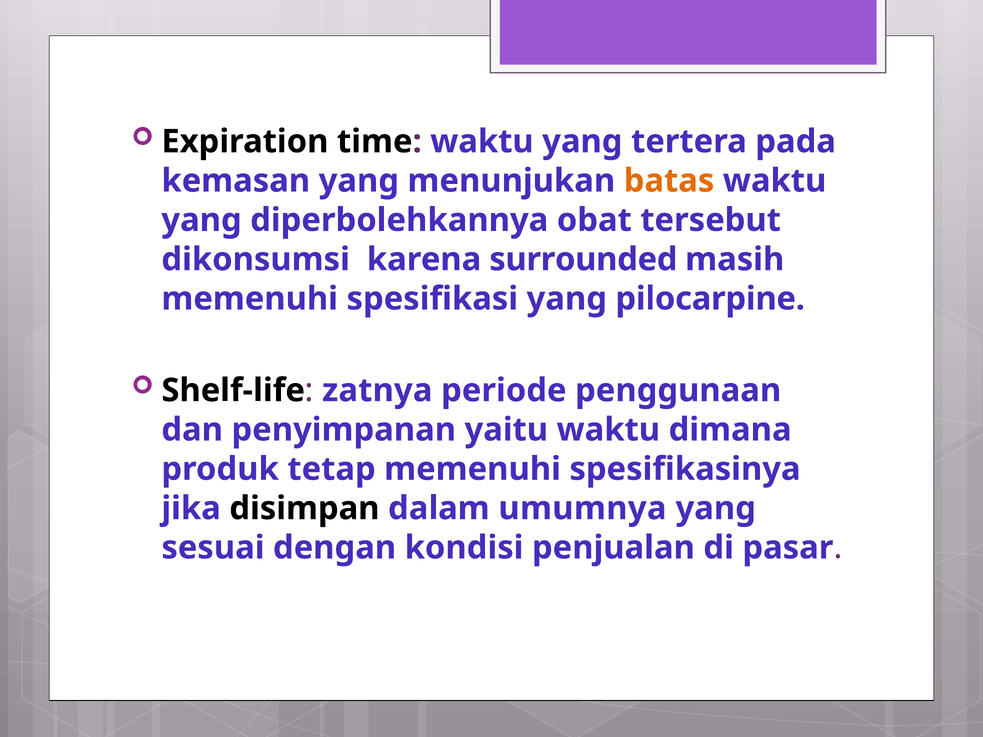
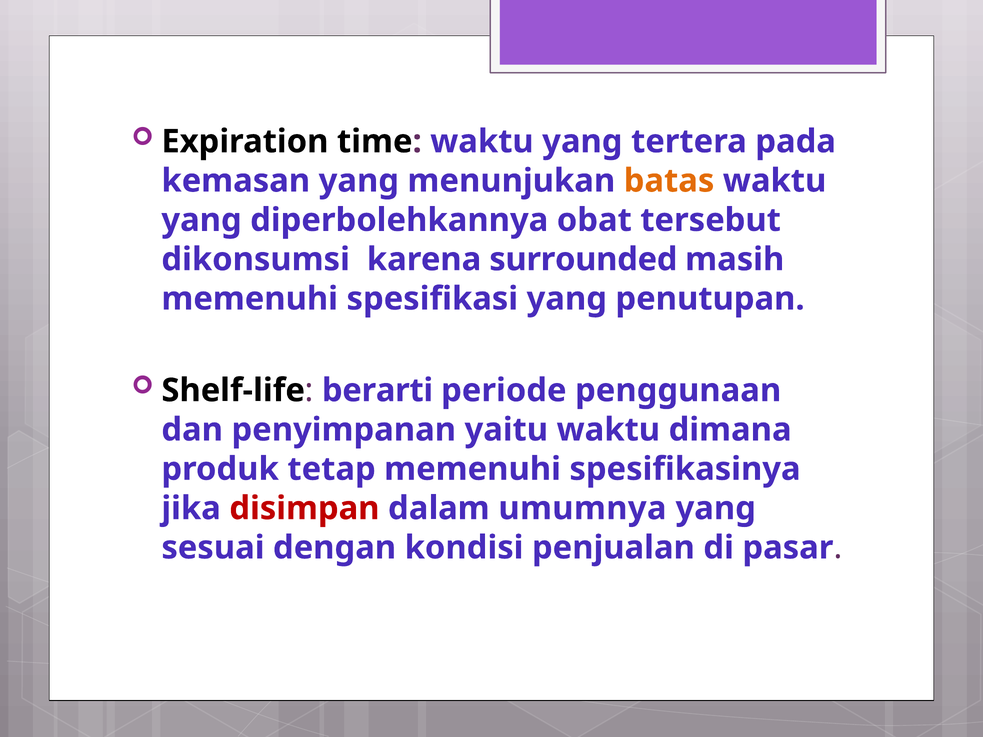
pilocarpine: pilocarpine -> penutupan
zatnya: zatnya -> berarti
disimpan colour: black -> red
